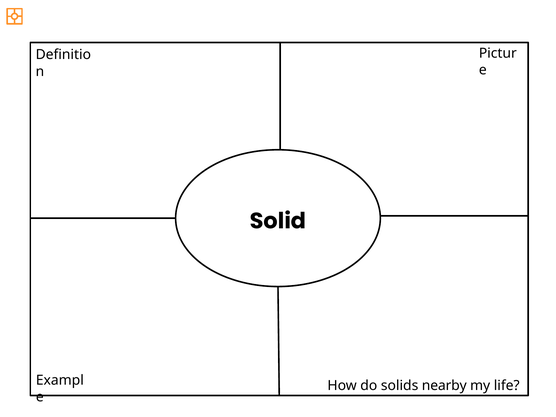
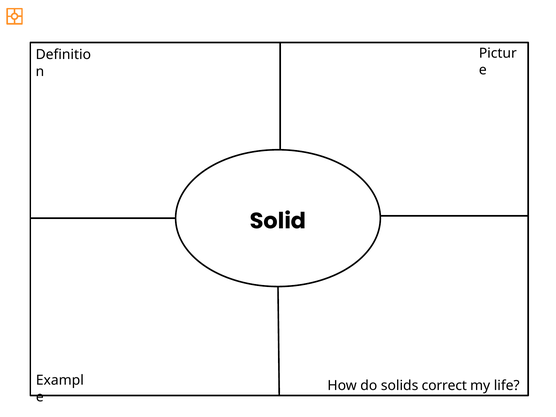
nearby: nearby -> correct
